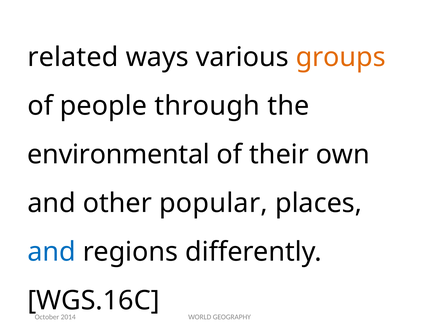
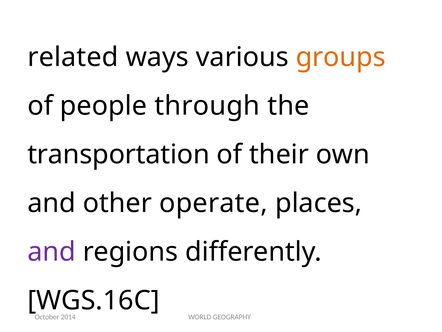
environmental: environmental -> transportation
popular: popular -> operate
and at (52, 252) colour: blue -> purple
